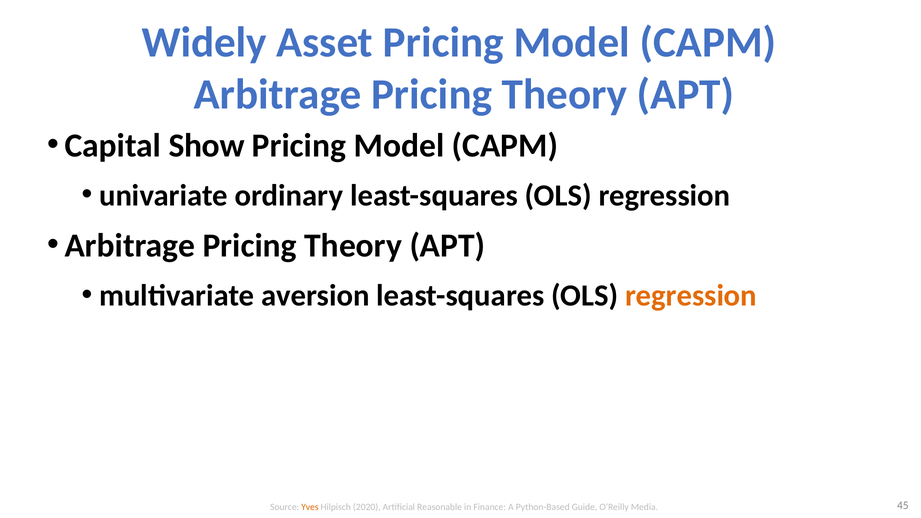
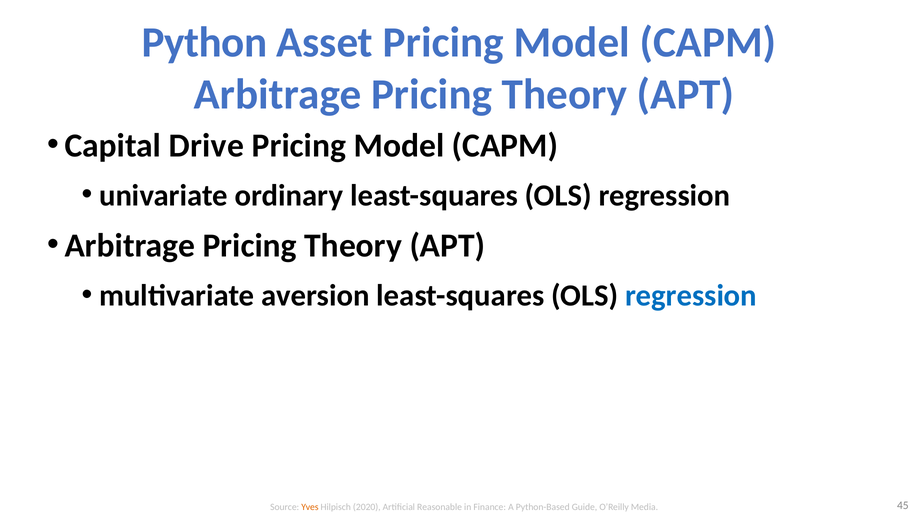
Widely: Widely -> Python
Show: Show -> Drive
regression at (691, 296) colour: orange -> blue
